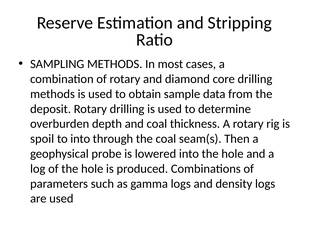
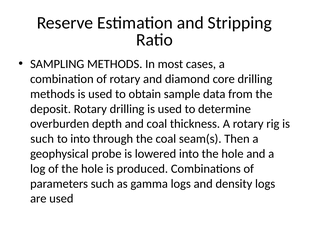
spoil at (42, 139): spoil -> such
